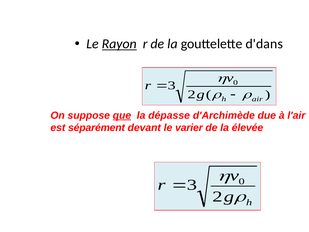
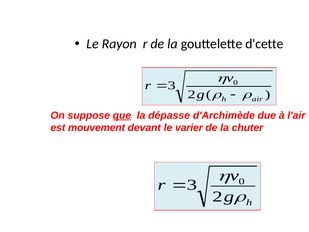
Rayon underline: present -> none
d'dans: d'dans -> d'cette
séparément: séparément -> mouvement
élevée: élevée -> chuter
